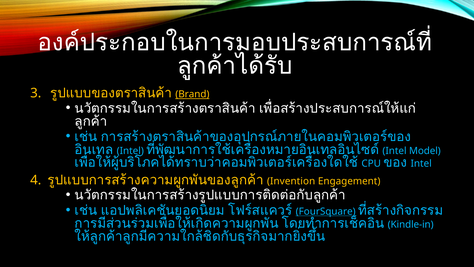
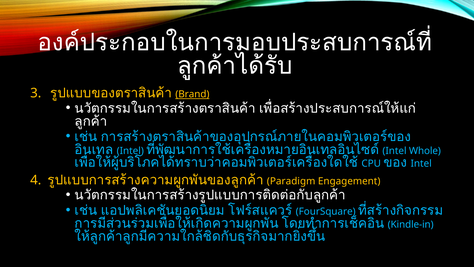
Model: Model -> Whole
Invention: Invention -> Paradigm
FourSquare underline: present -> none
